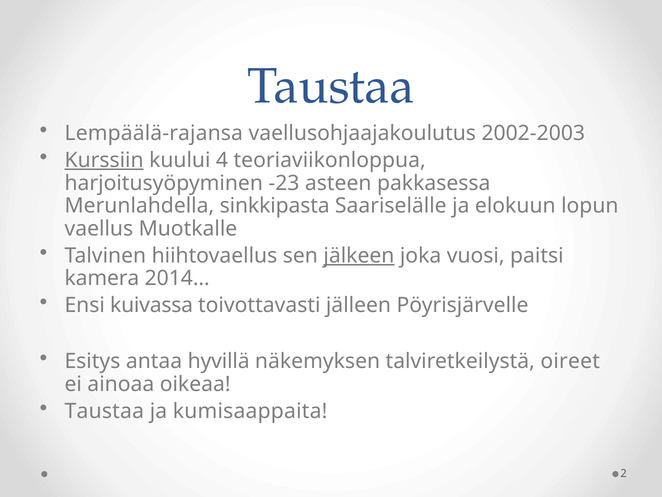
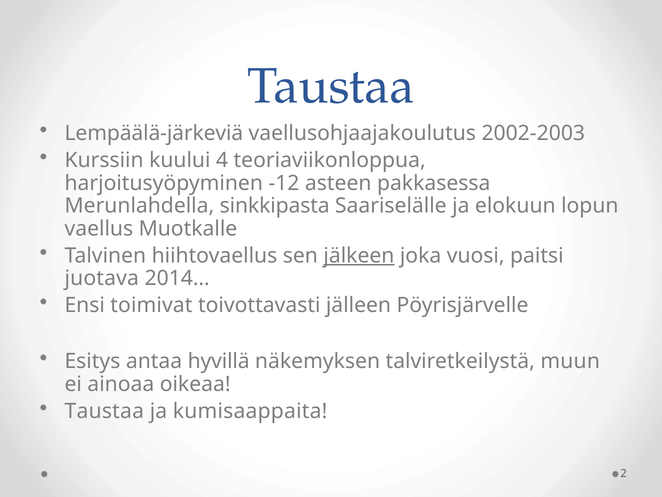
Lempäälä-rajansa: Lempäälä-rajansa -> Lempäälä-järkeviä
Kurssiin underline: present -> none
-23: -23 -> -12
kamera: kamera -> juotava
kuivassa: kuivassa -> toimivat
oireet: oireet -> muun
